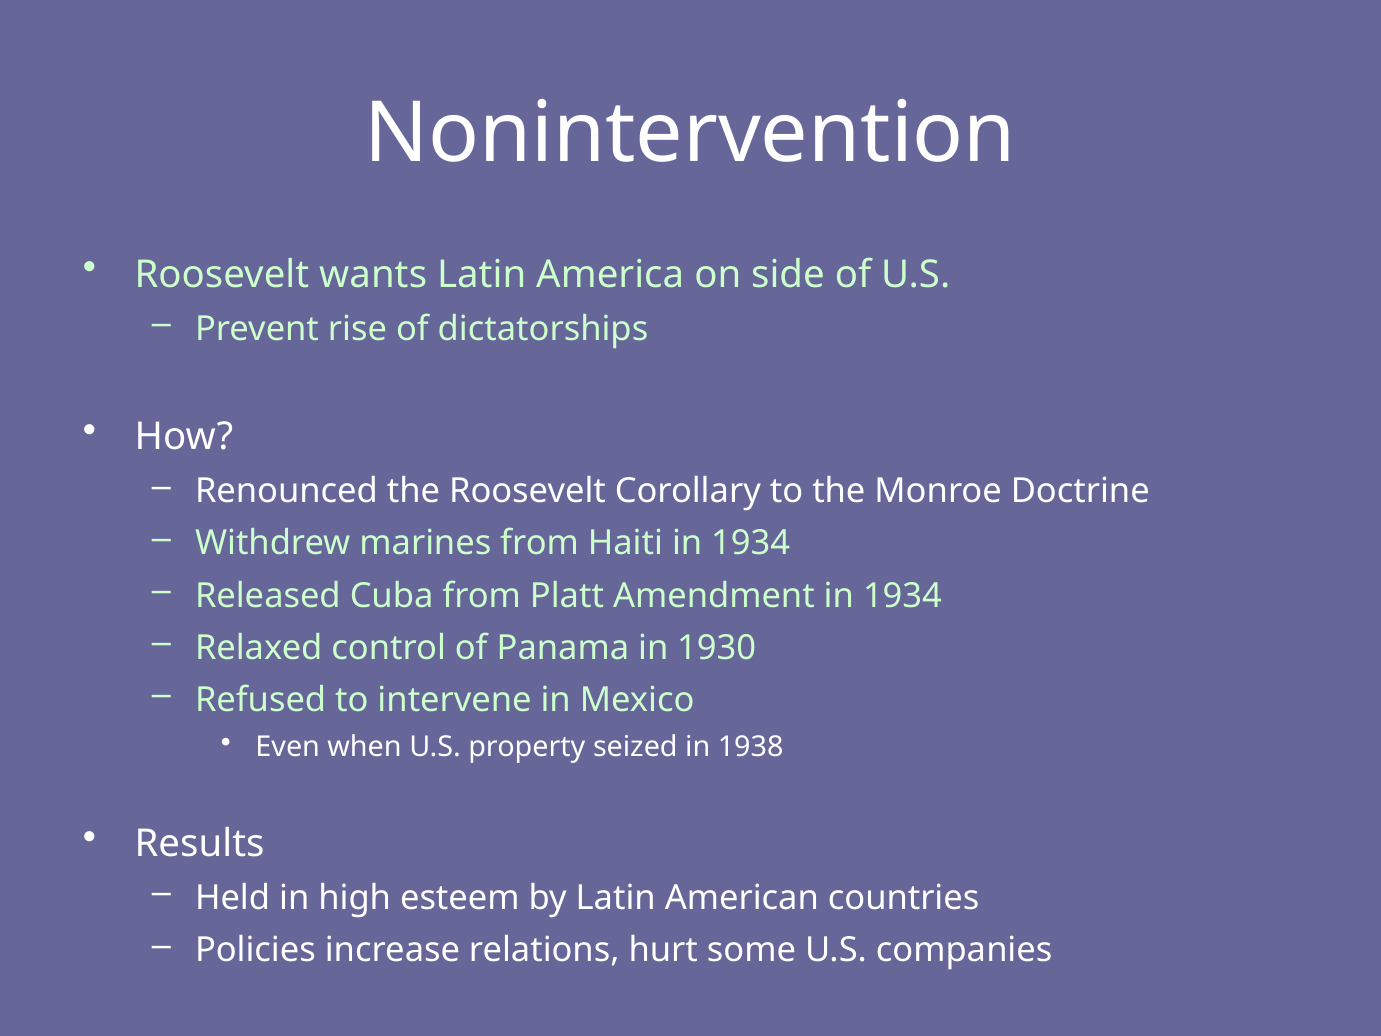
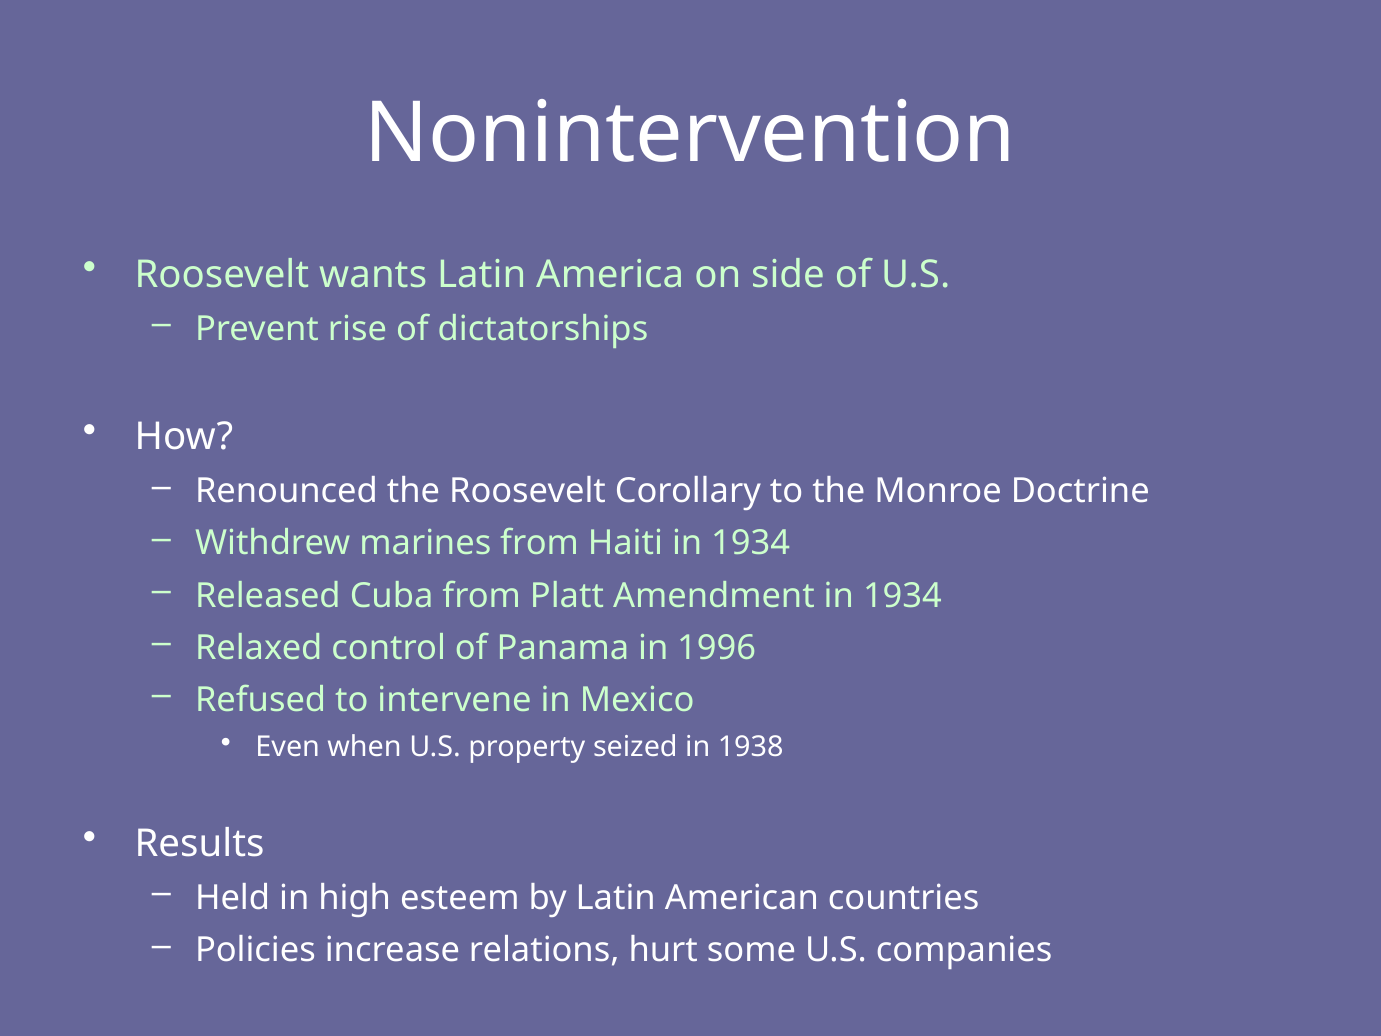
1930: 1930 -> 1996
